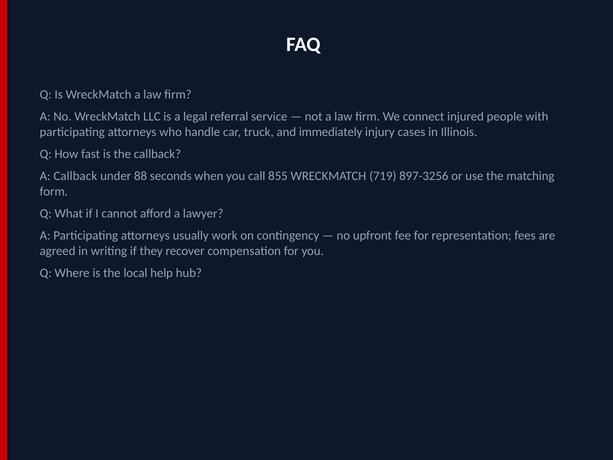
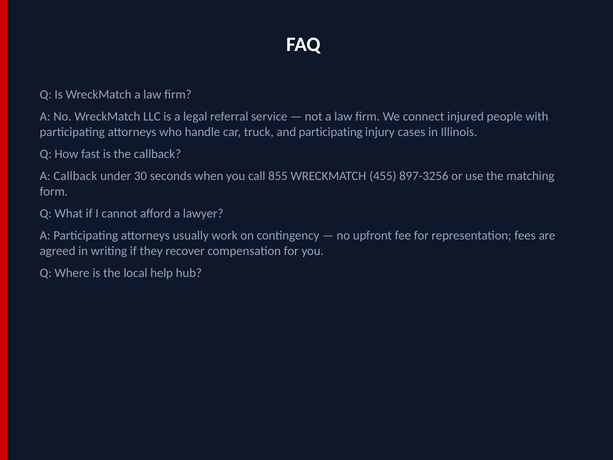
and immediately: immediately -> participating
88: 88 -> 30
719: 719 -> 455
